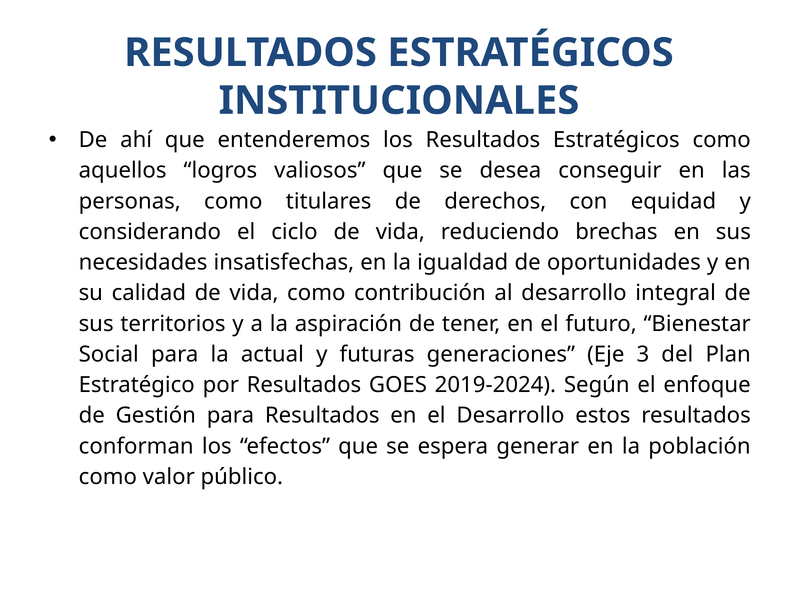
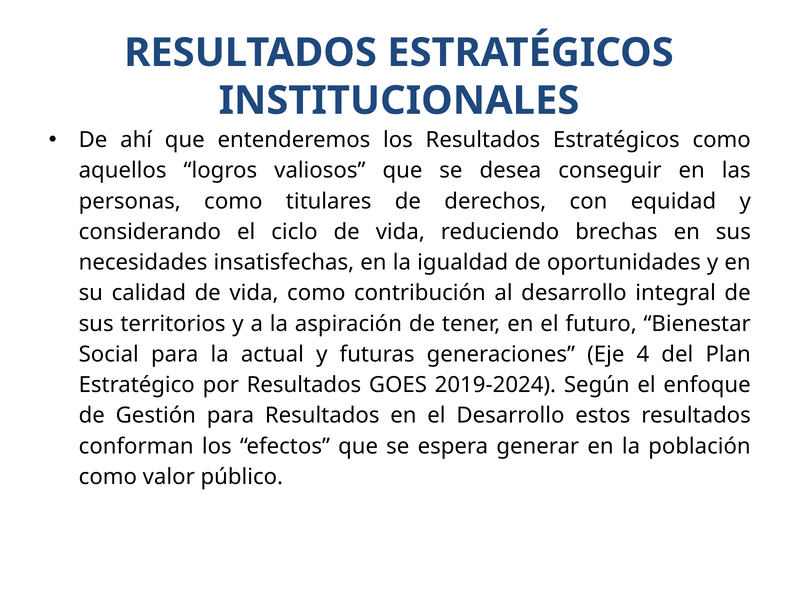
3: 3 -> 4
